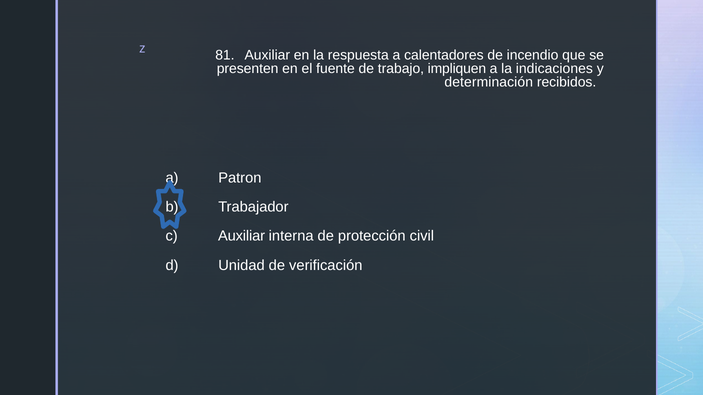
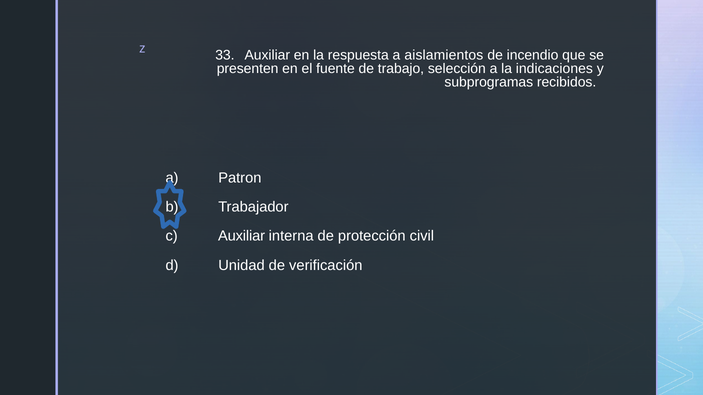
81: 81 -> 33
calentadores: calentadores -> aislamientos
impliquen: impliquen -> selección
determinación: determinación -> subprogramas
